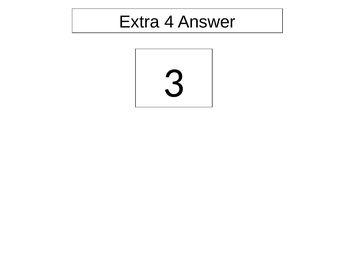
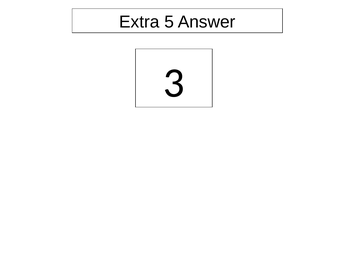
4: 4 -> 5
